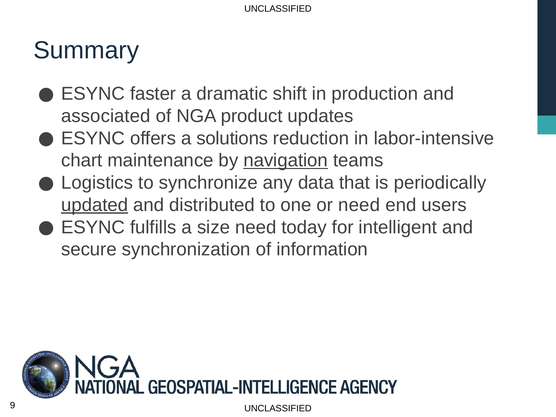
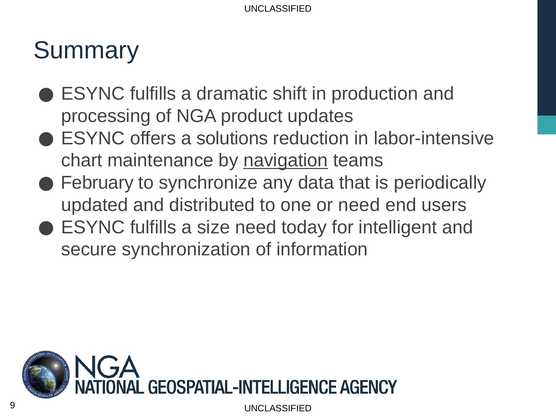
faster at (153, 94): faster -> fulfills
associated: associated -> processing
Logistics: Logistics -> February
updated underline: present -> none
